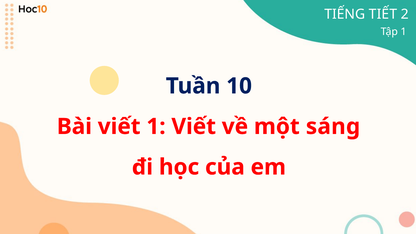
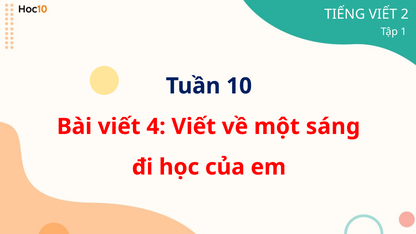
TIẾNG TIẾT: TIẾT -> VIẾT
viết 1: 1 -> 4
